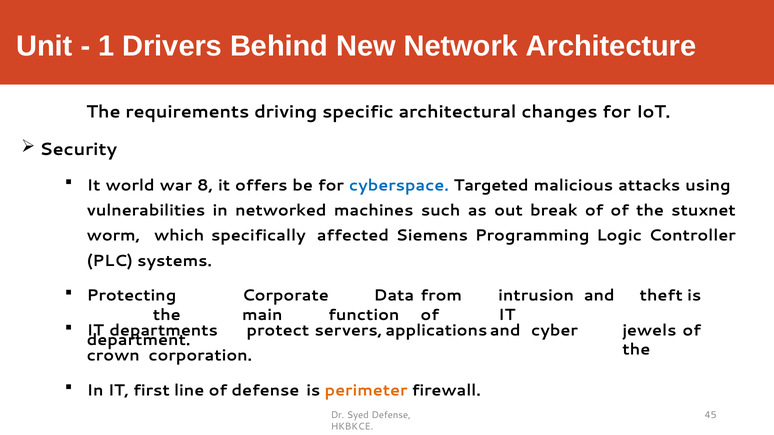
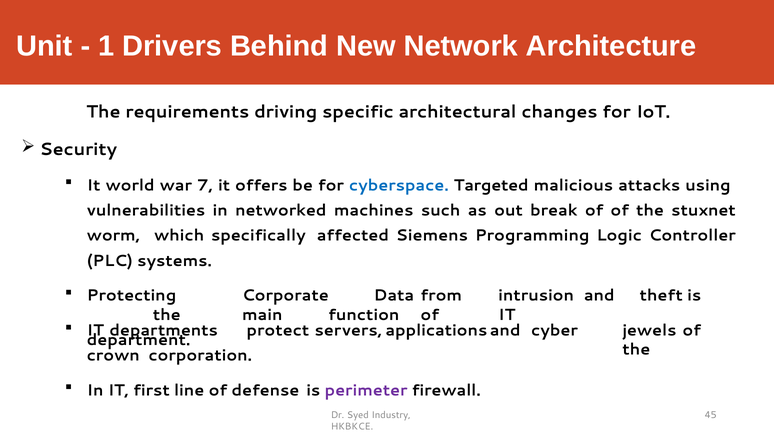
8: 8 -> 7
perimeter colour: orange -> purple
Syed Defense: Defense -> Industry
